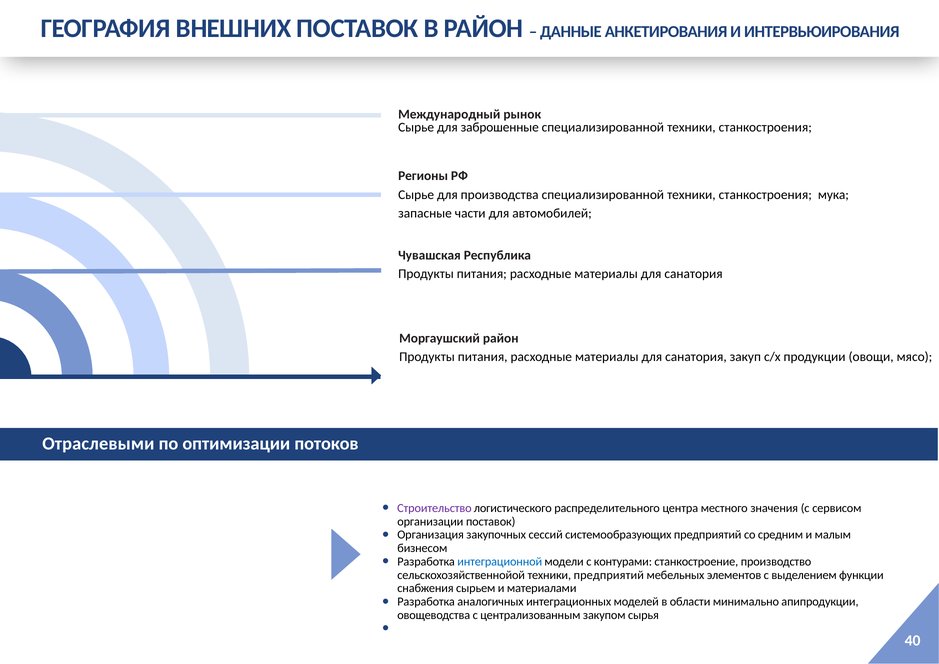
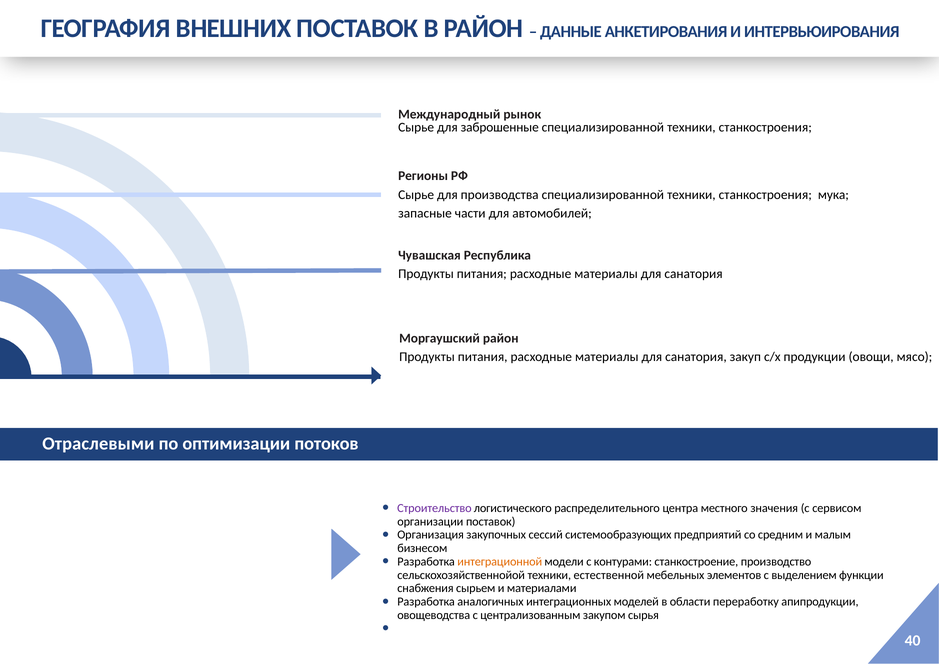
интеграционной colour: blue -> orange
техники предприятий: предприятий -> естественной
минимально: минимально -> переработку
